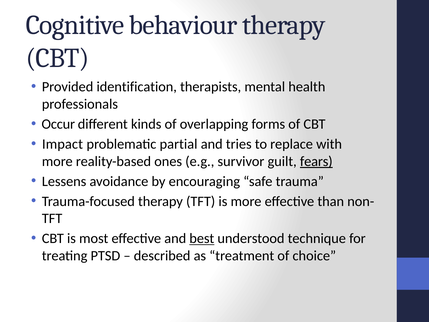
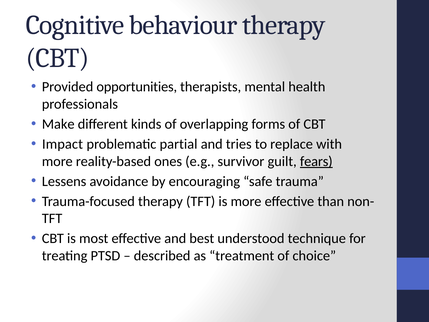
identification: identification -> opportunities
Occur: Occur -> Make
best underline: present -> none
